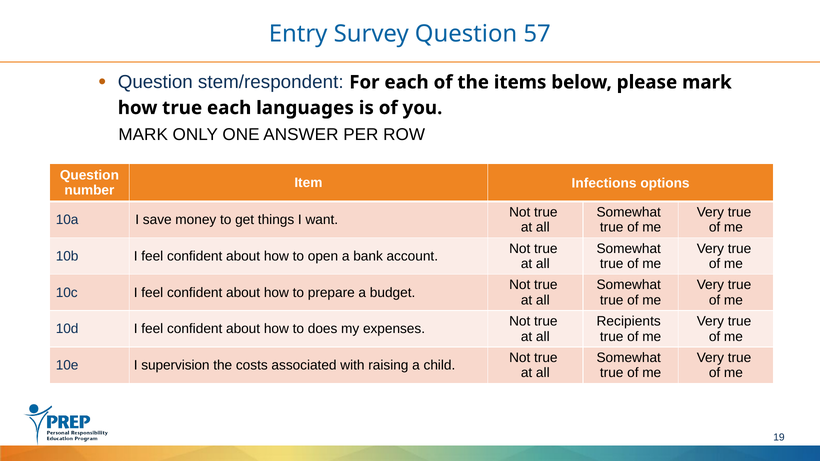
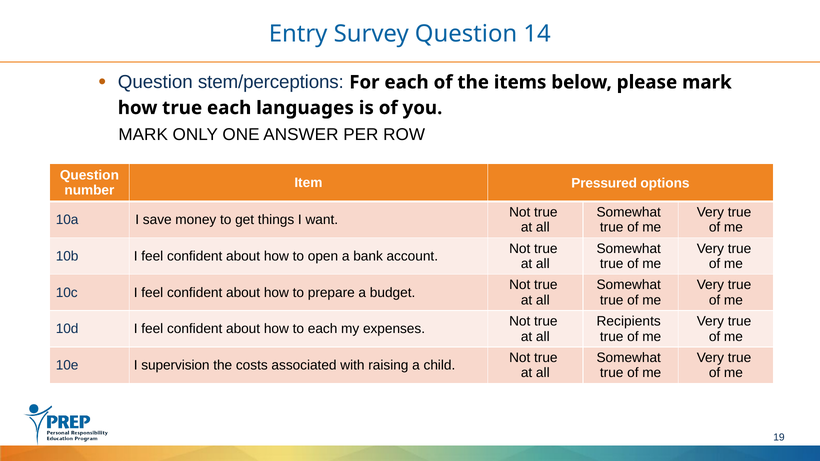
57: 57 -> 14
stem/respondent: stem/respondent -> stem/perceptions
Infections: Infections -> Pressured
to does: does -> each
